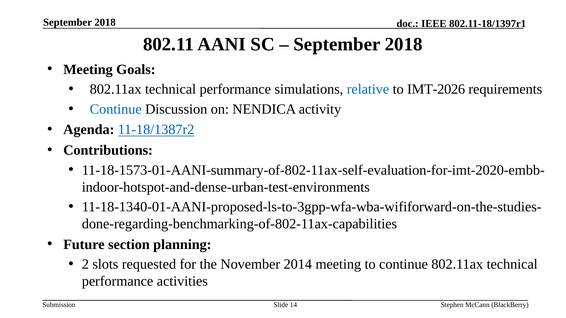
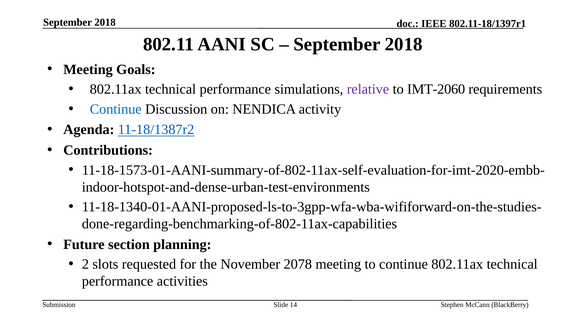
relative colour: blue -> purple
IMT-2026: IMT-2026 -> IMT-2060
2014: 2014 -> 2078
